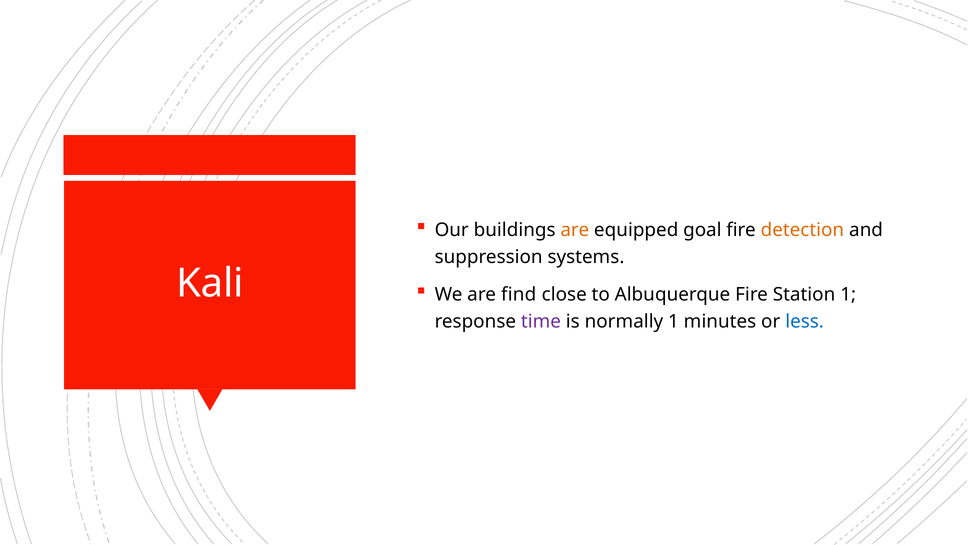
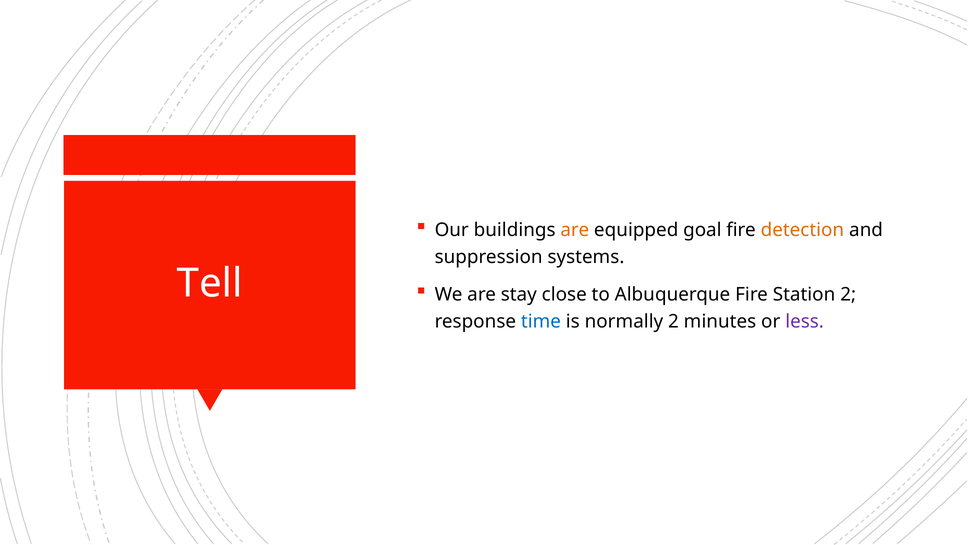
Kali: Kali -> Tell
find: find -> stay
Station 1: 1 -> 2
time colour: purple -> blue
normally 1: 1 -> 2
less colour: blue -> purple
